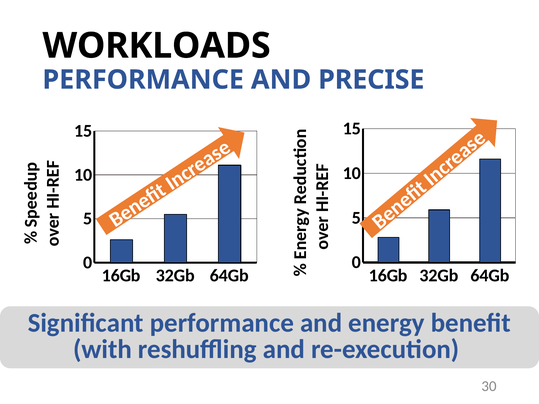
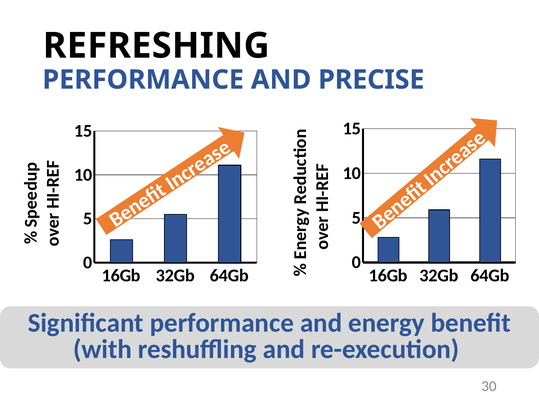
WORKLOADS: WORKLOADS -> REFRESHING
